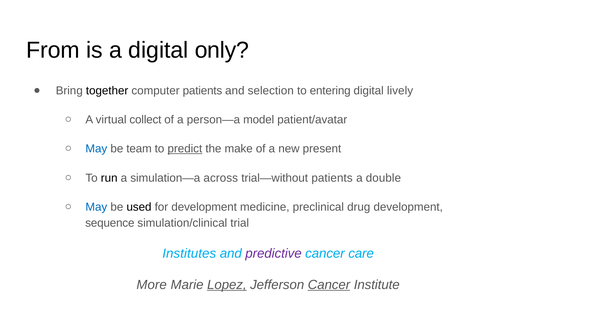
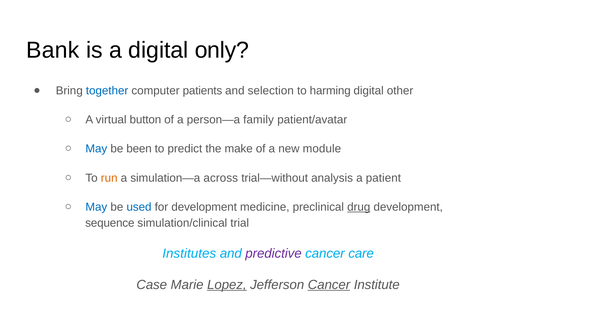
From: From -> Bank
together colour: black -> blue
entering: entering -> harming
lively: lively -> other
collect: collect -> button
model: model -> family
team: team -> been
predict underline: present -> none
present: present -> module
run colour: black -> orange
trial—without patients: patients -> analysis
double: double -> patient
used colour: black -> blue
drug underline: none -> present
More: More -> Case
